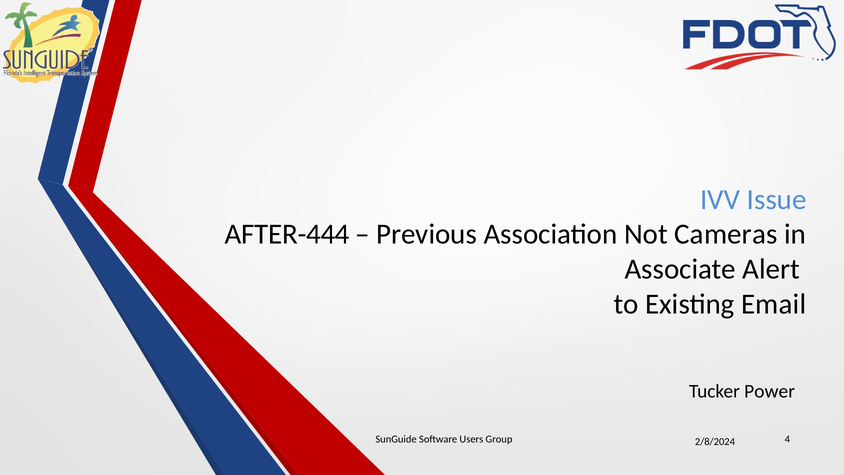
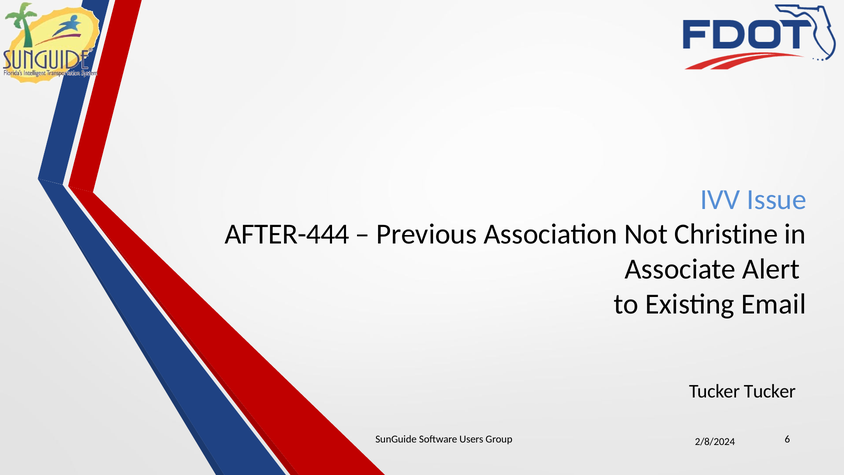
Cameras: Cameras -> Christine
Tucker Power: Power -> Tucker
4: 4 -> 6
